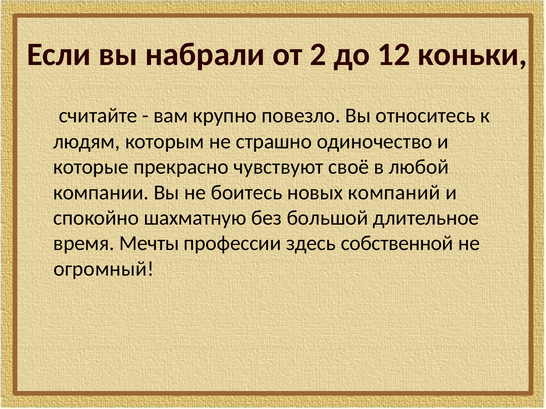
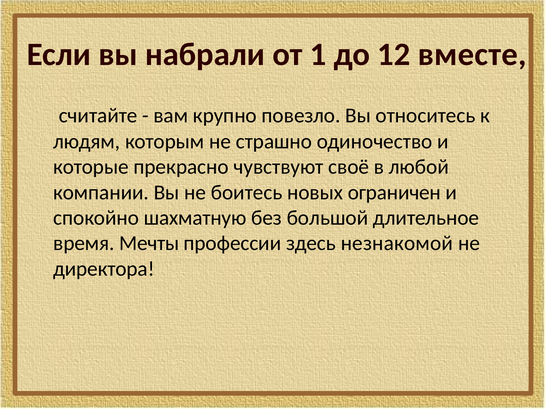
2: 2 -> 1
коньки: коньки -> вместе
компаний: компаний -> ограничен
собственной: собственной -> незнакомой
огромный: огромный -> директора
